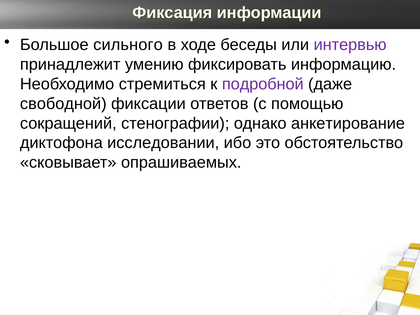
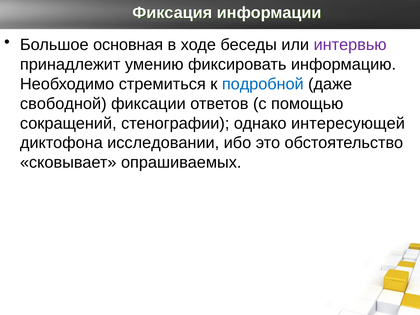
сильного: сильного -> основная
подробной colour: purple -> blue
анкетирование: анкетирование -> интересующей
